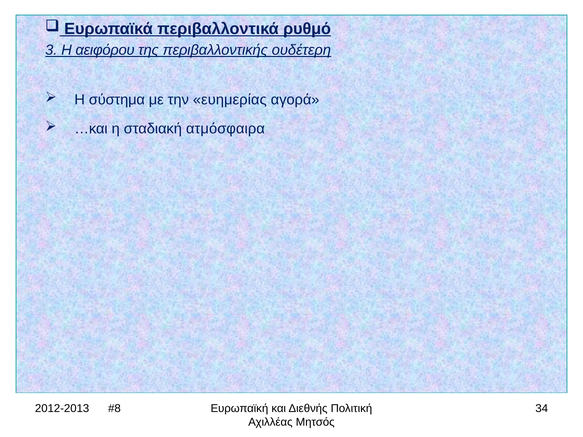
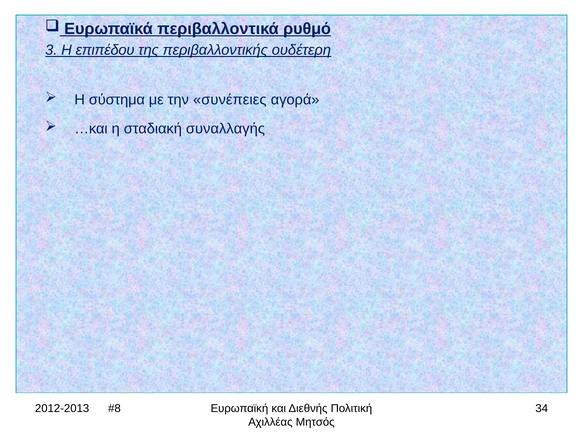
αειφόρου: αειφόρου -> επιπέδου
ευημερίας: ευημερίας -> συνέπειες
ατμόσφαιρα: ατμόσφαιρα -> συναλλαγής
